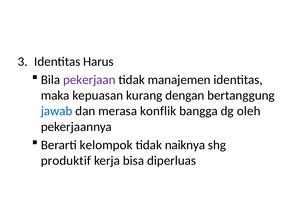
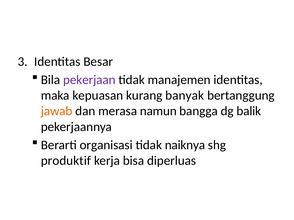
Harus: Harus -> Besar
dengan: dengan -> banyak
jawab colour: blue -> orange
konflik: konflik -> namun
oleh: oleh -> balik
kelompok: kelompok -> organisasi
